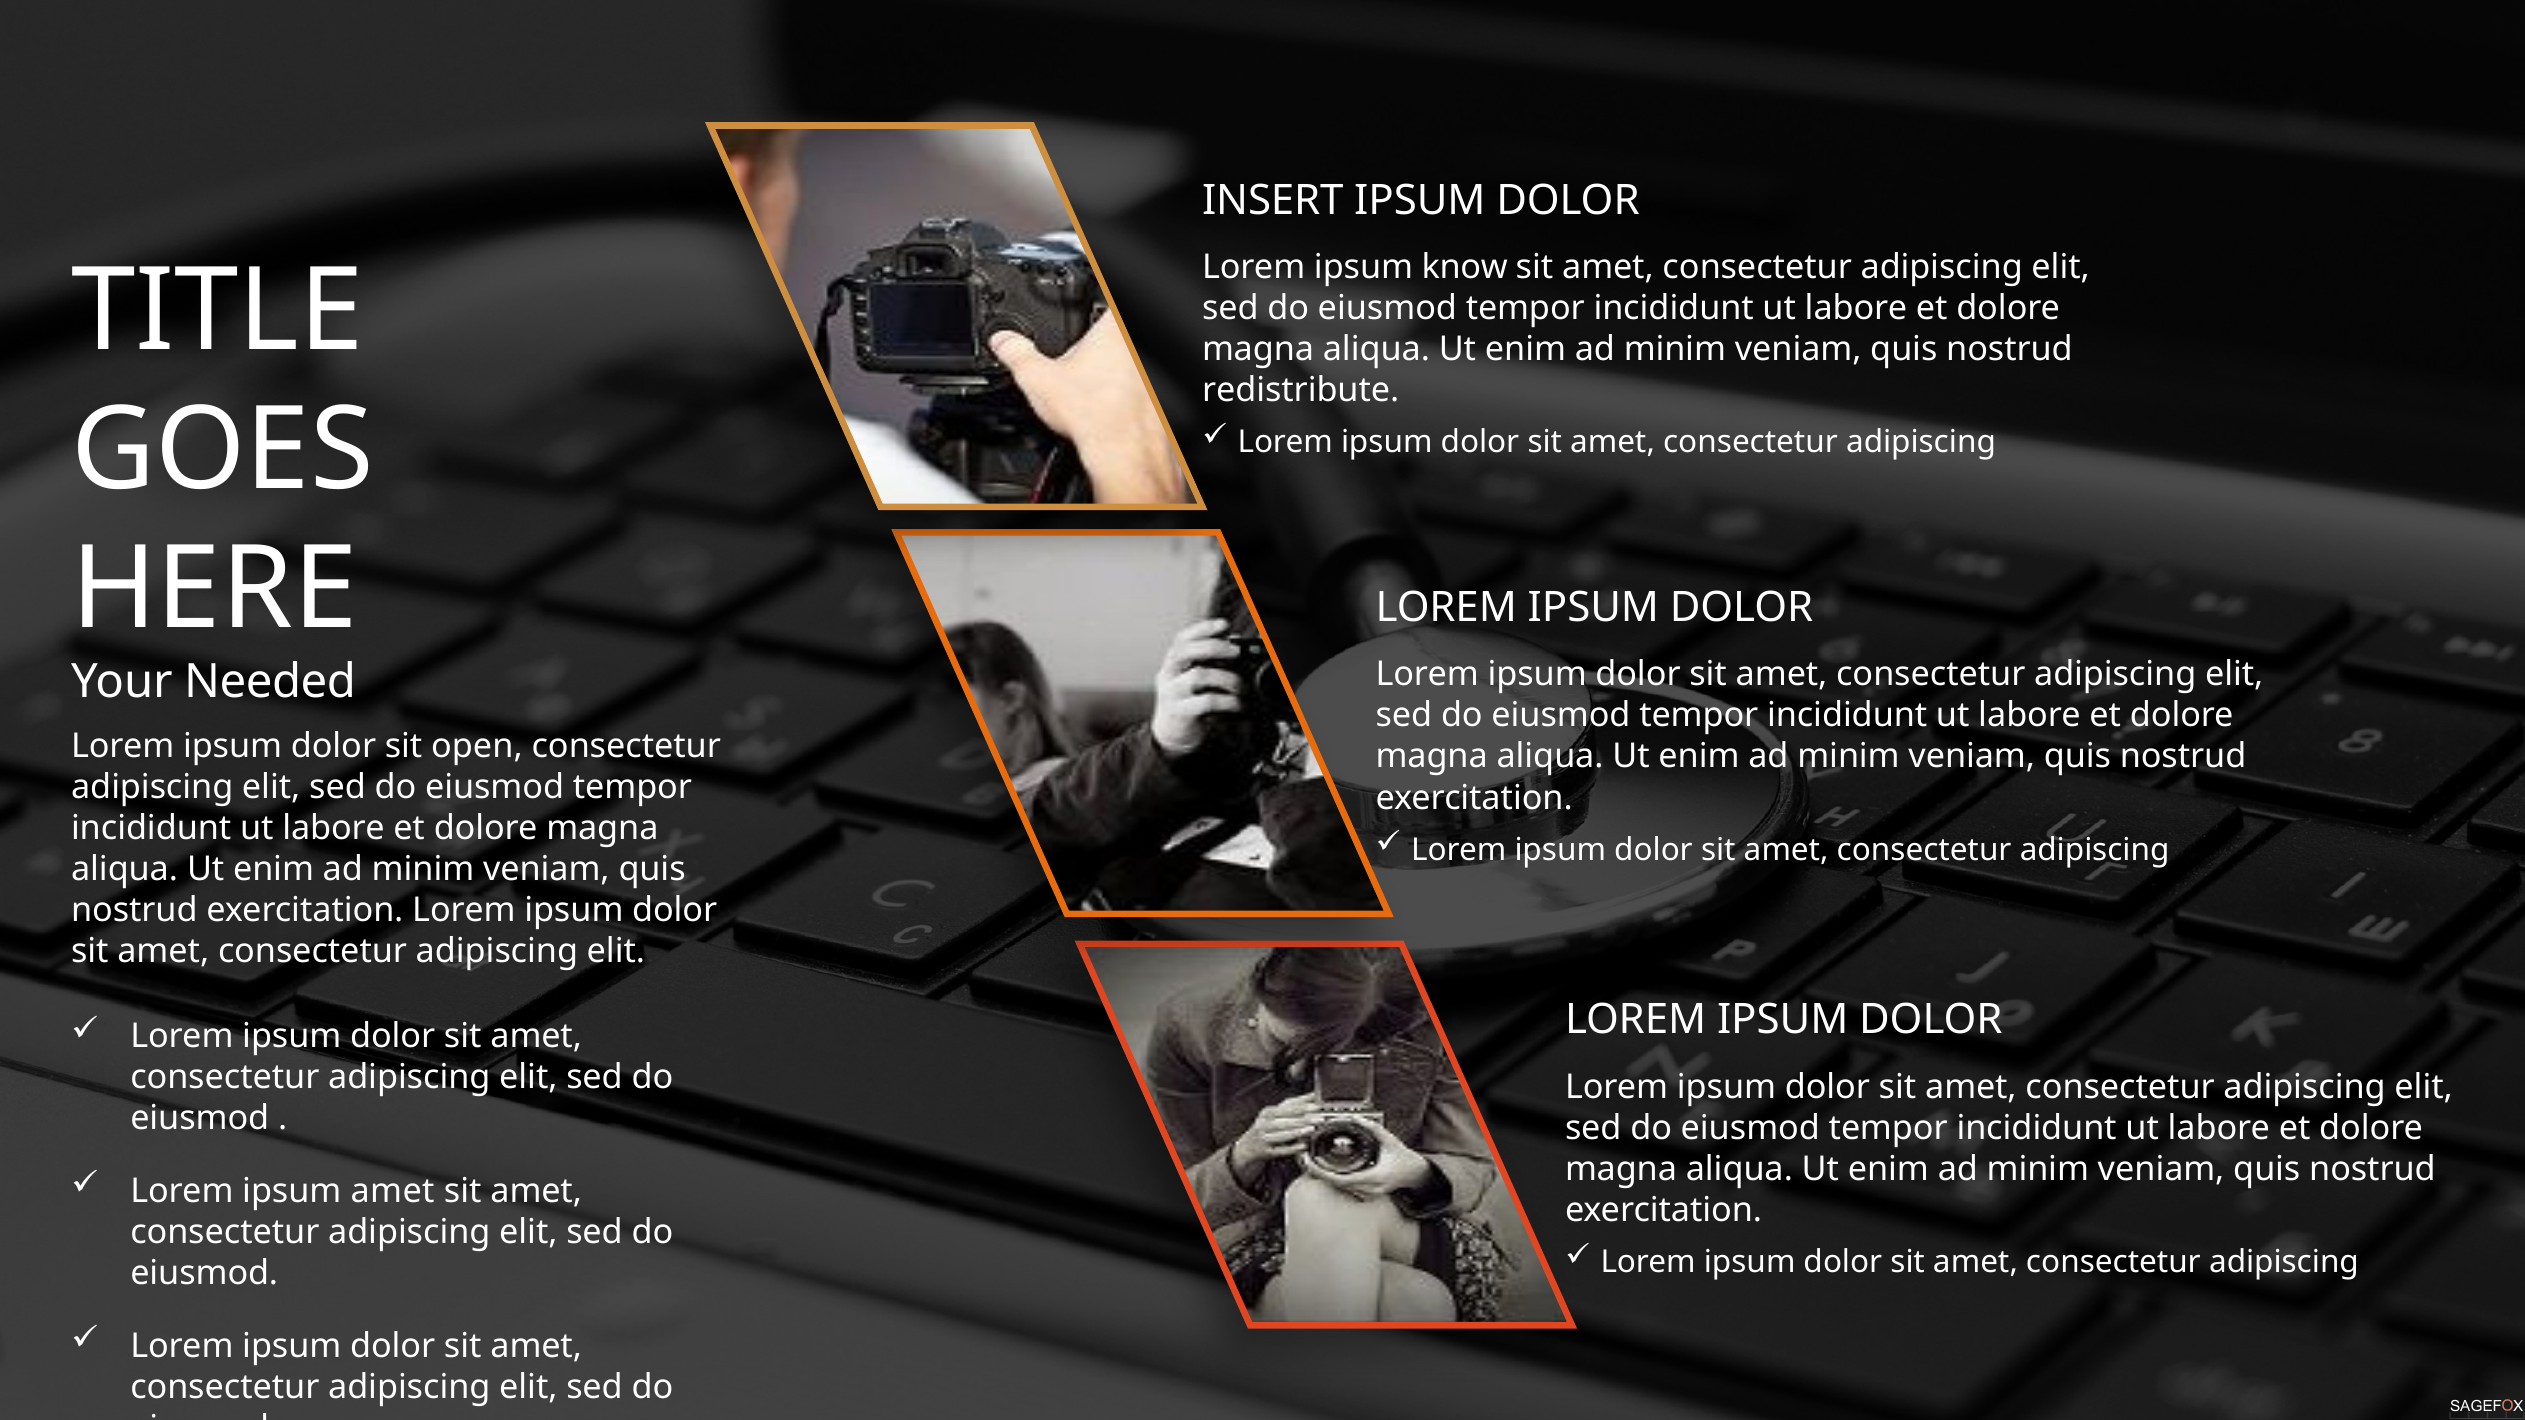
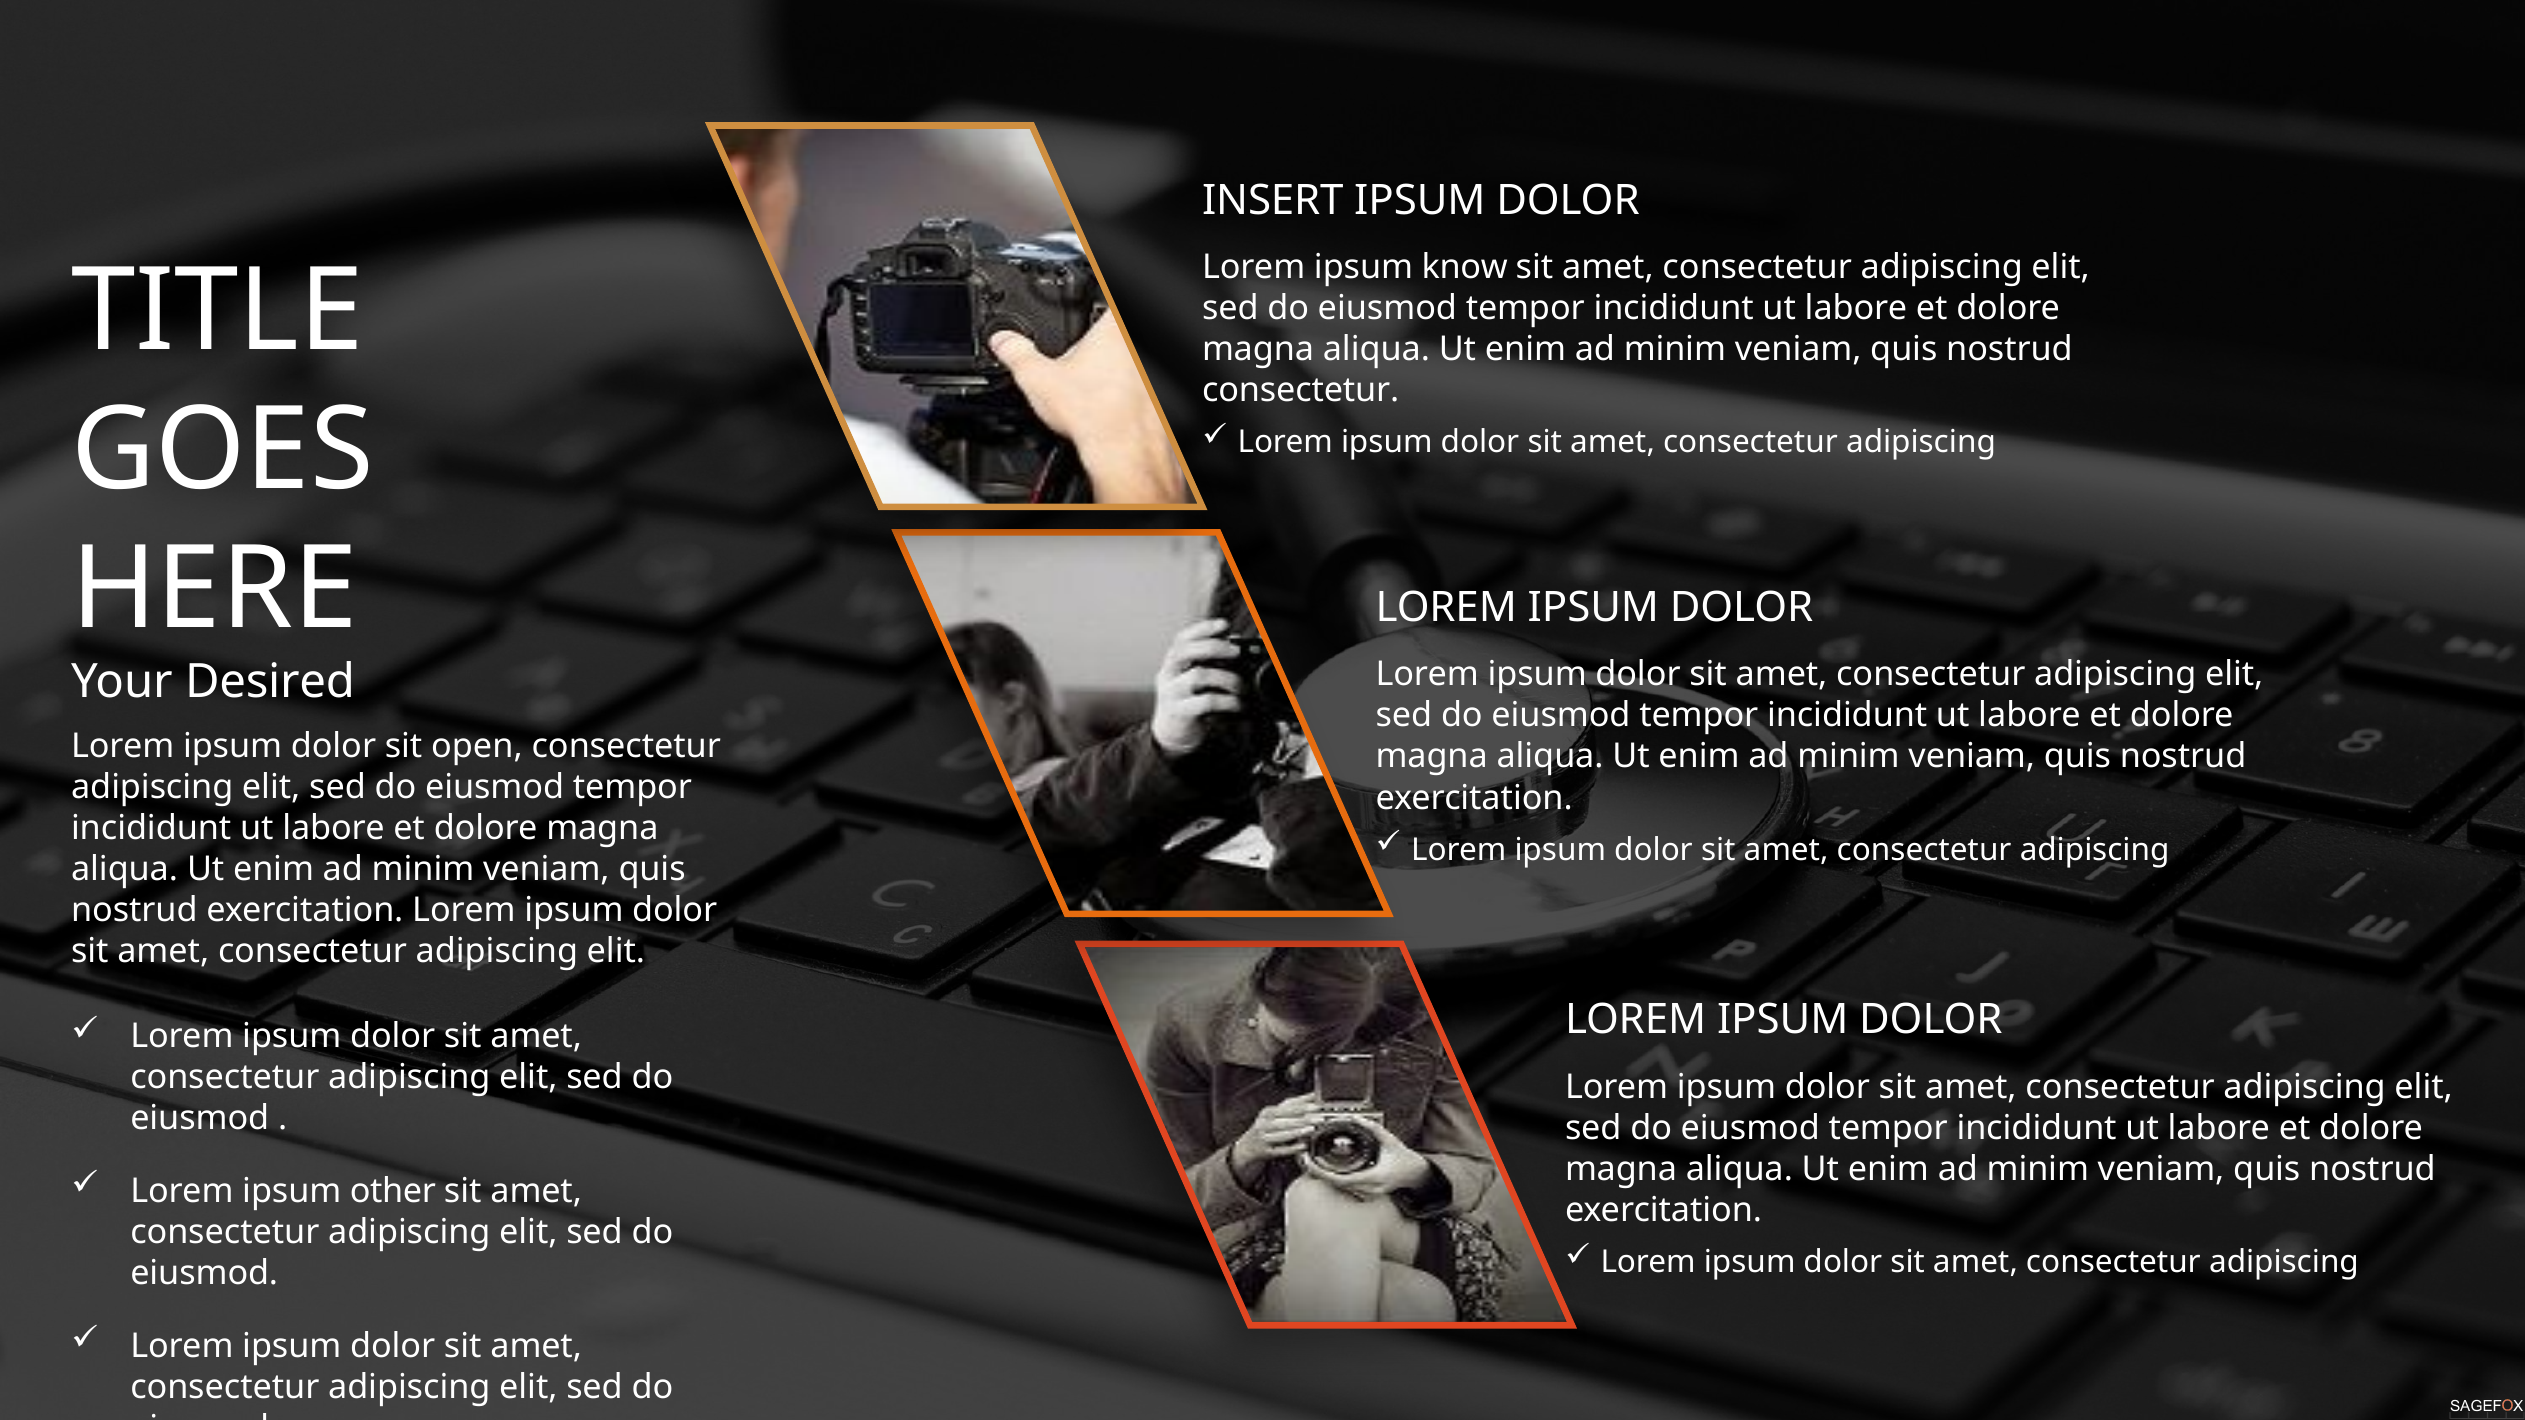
redistribute at (1301, 391): redistribute -> consectetur
Needed: Needed -> Desired
ipsum amet: amet -> other
